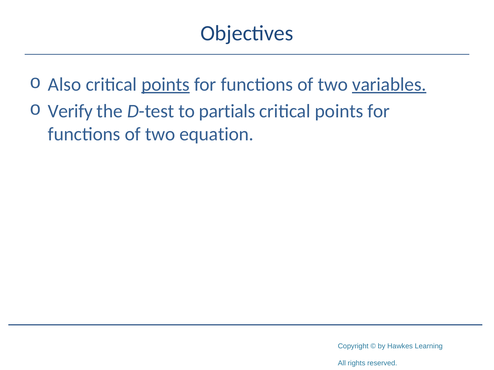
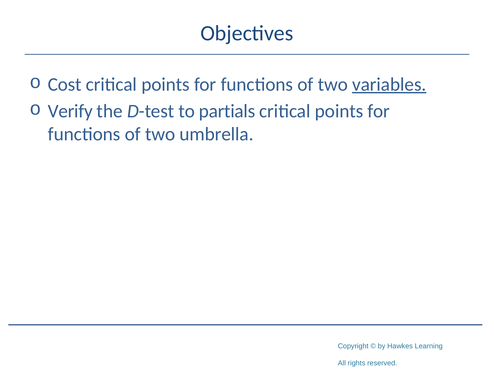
Also: Also -> Cost
points at (166, 84) underline: present -> none
equation: equation -> umbrella
